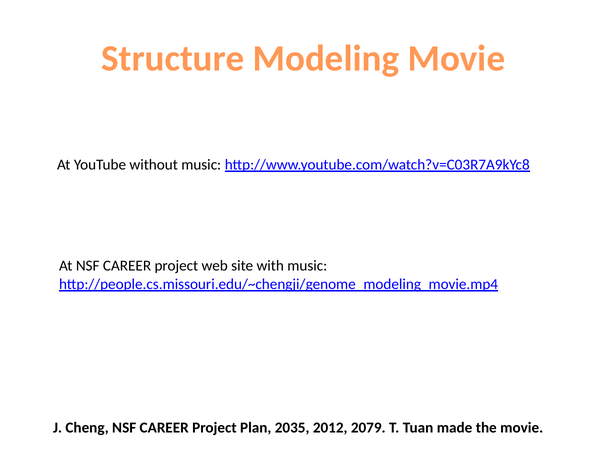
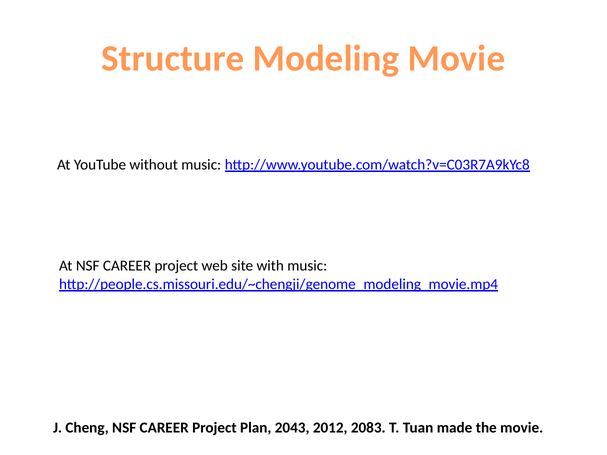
2035: 2035 -> 2043
2079: 2079 -> 2083
